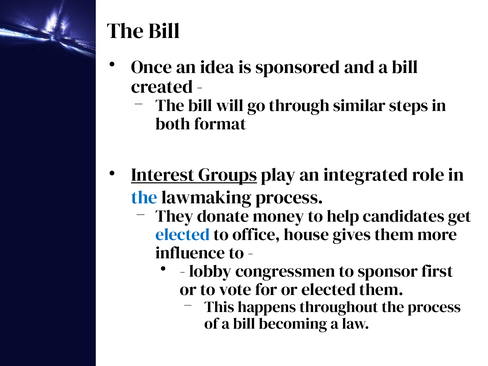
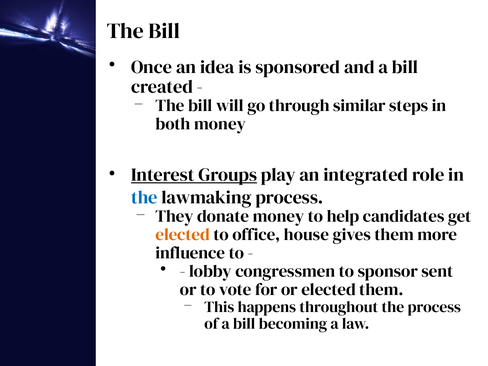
both format: format -> money
elected at (183, 235) colour: blue -> orange
first: first -> sent
